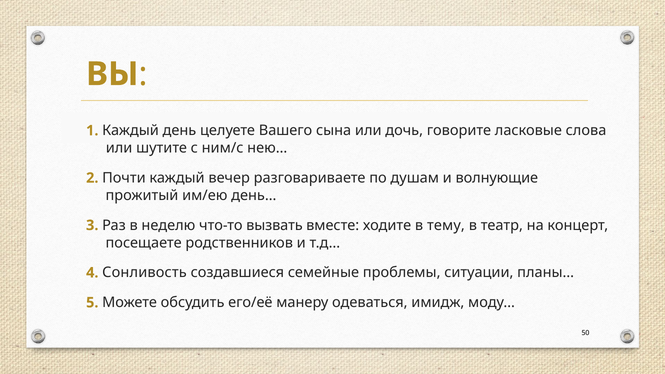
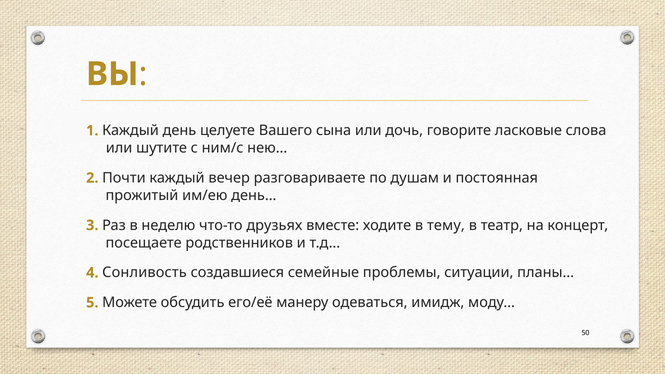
волнующие: волнующие -> постоянная
вызвать: вызвать -> друзьях
